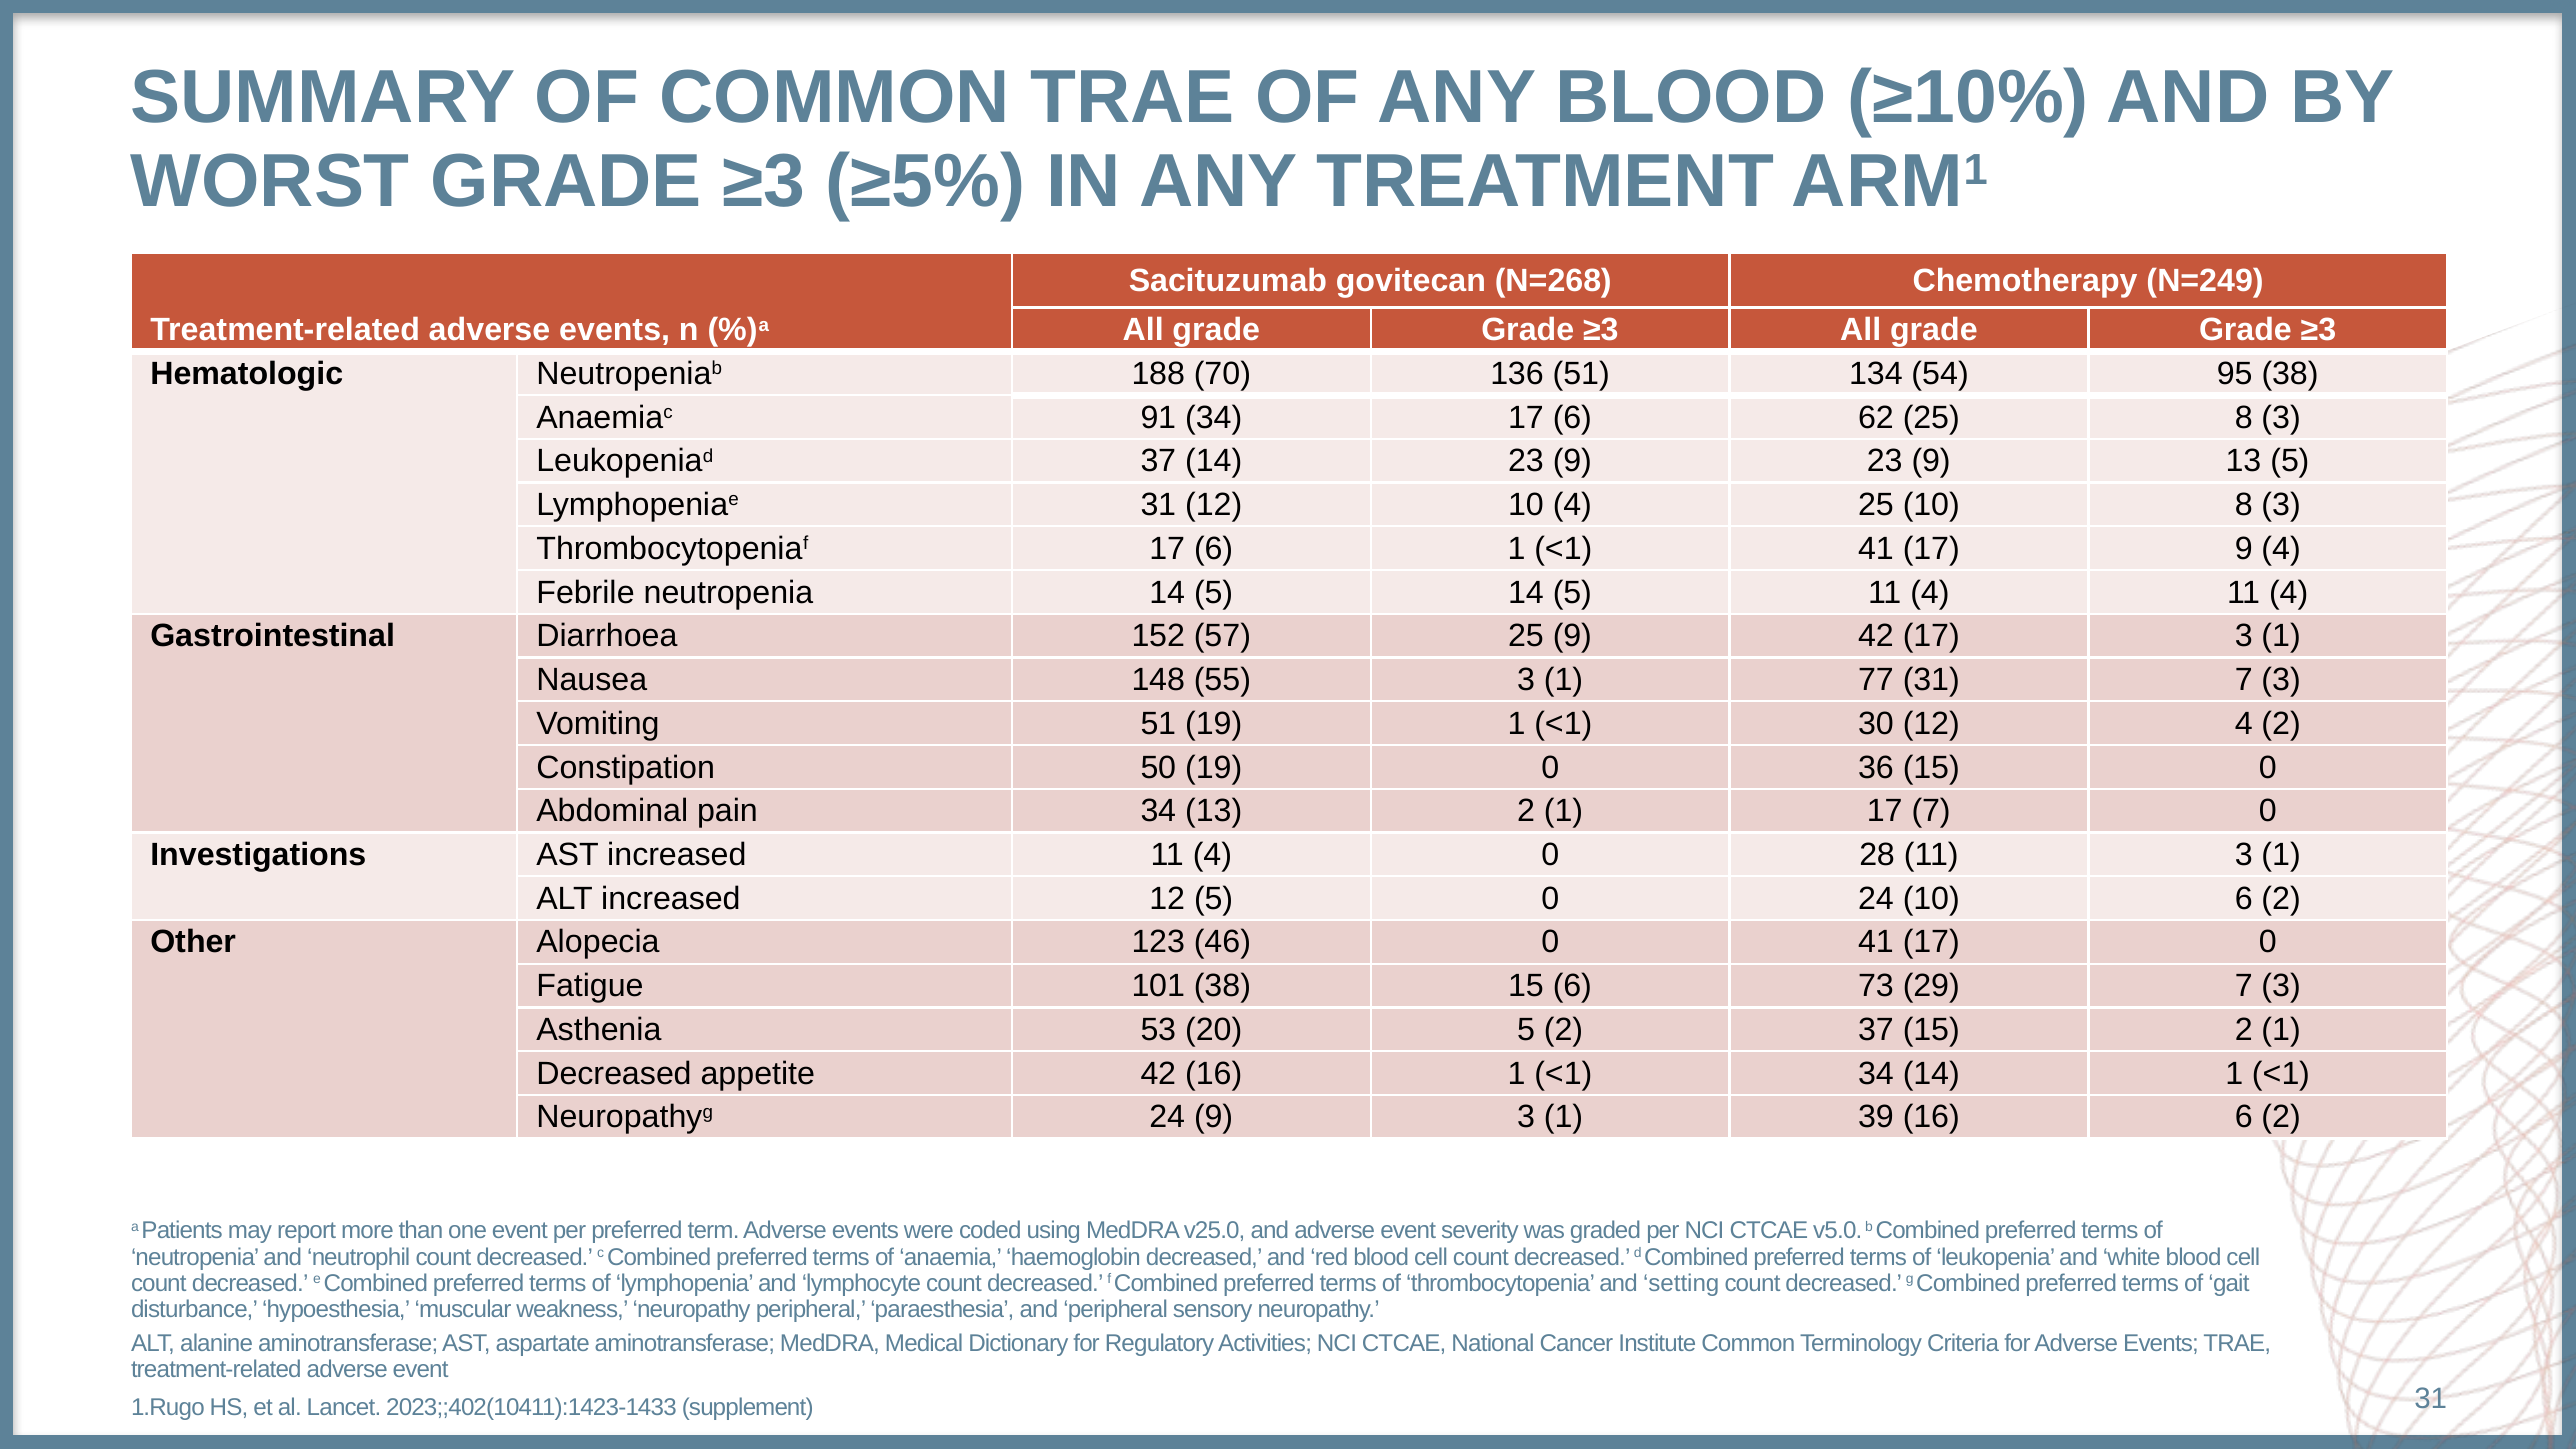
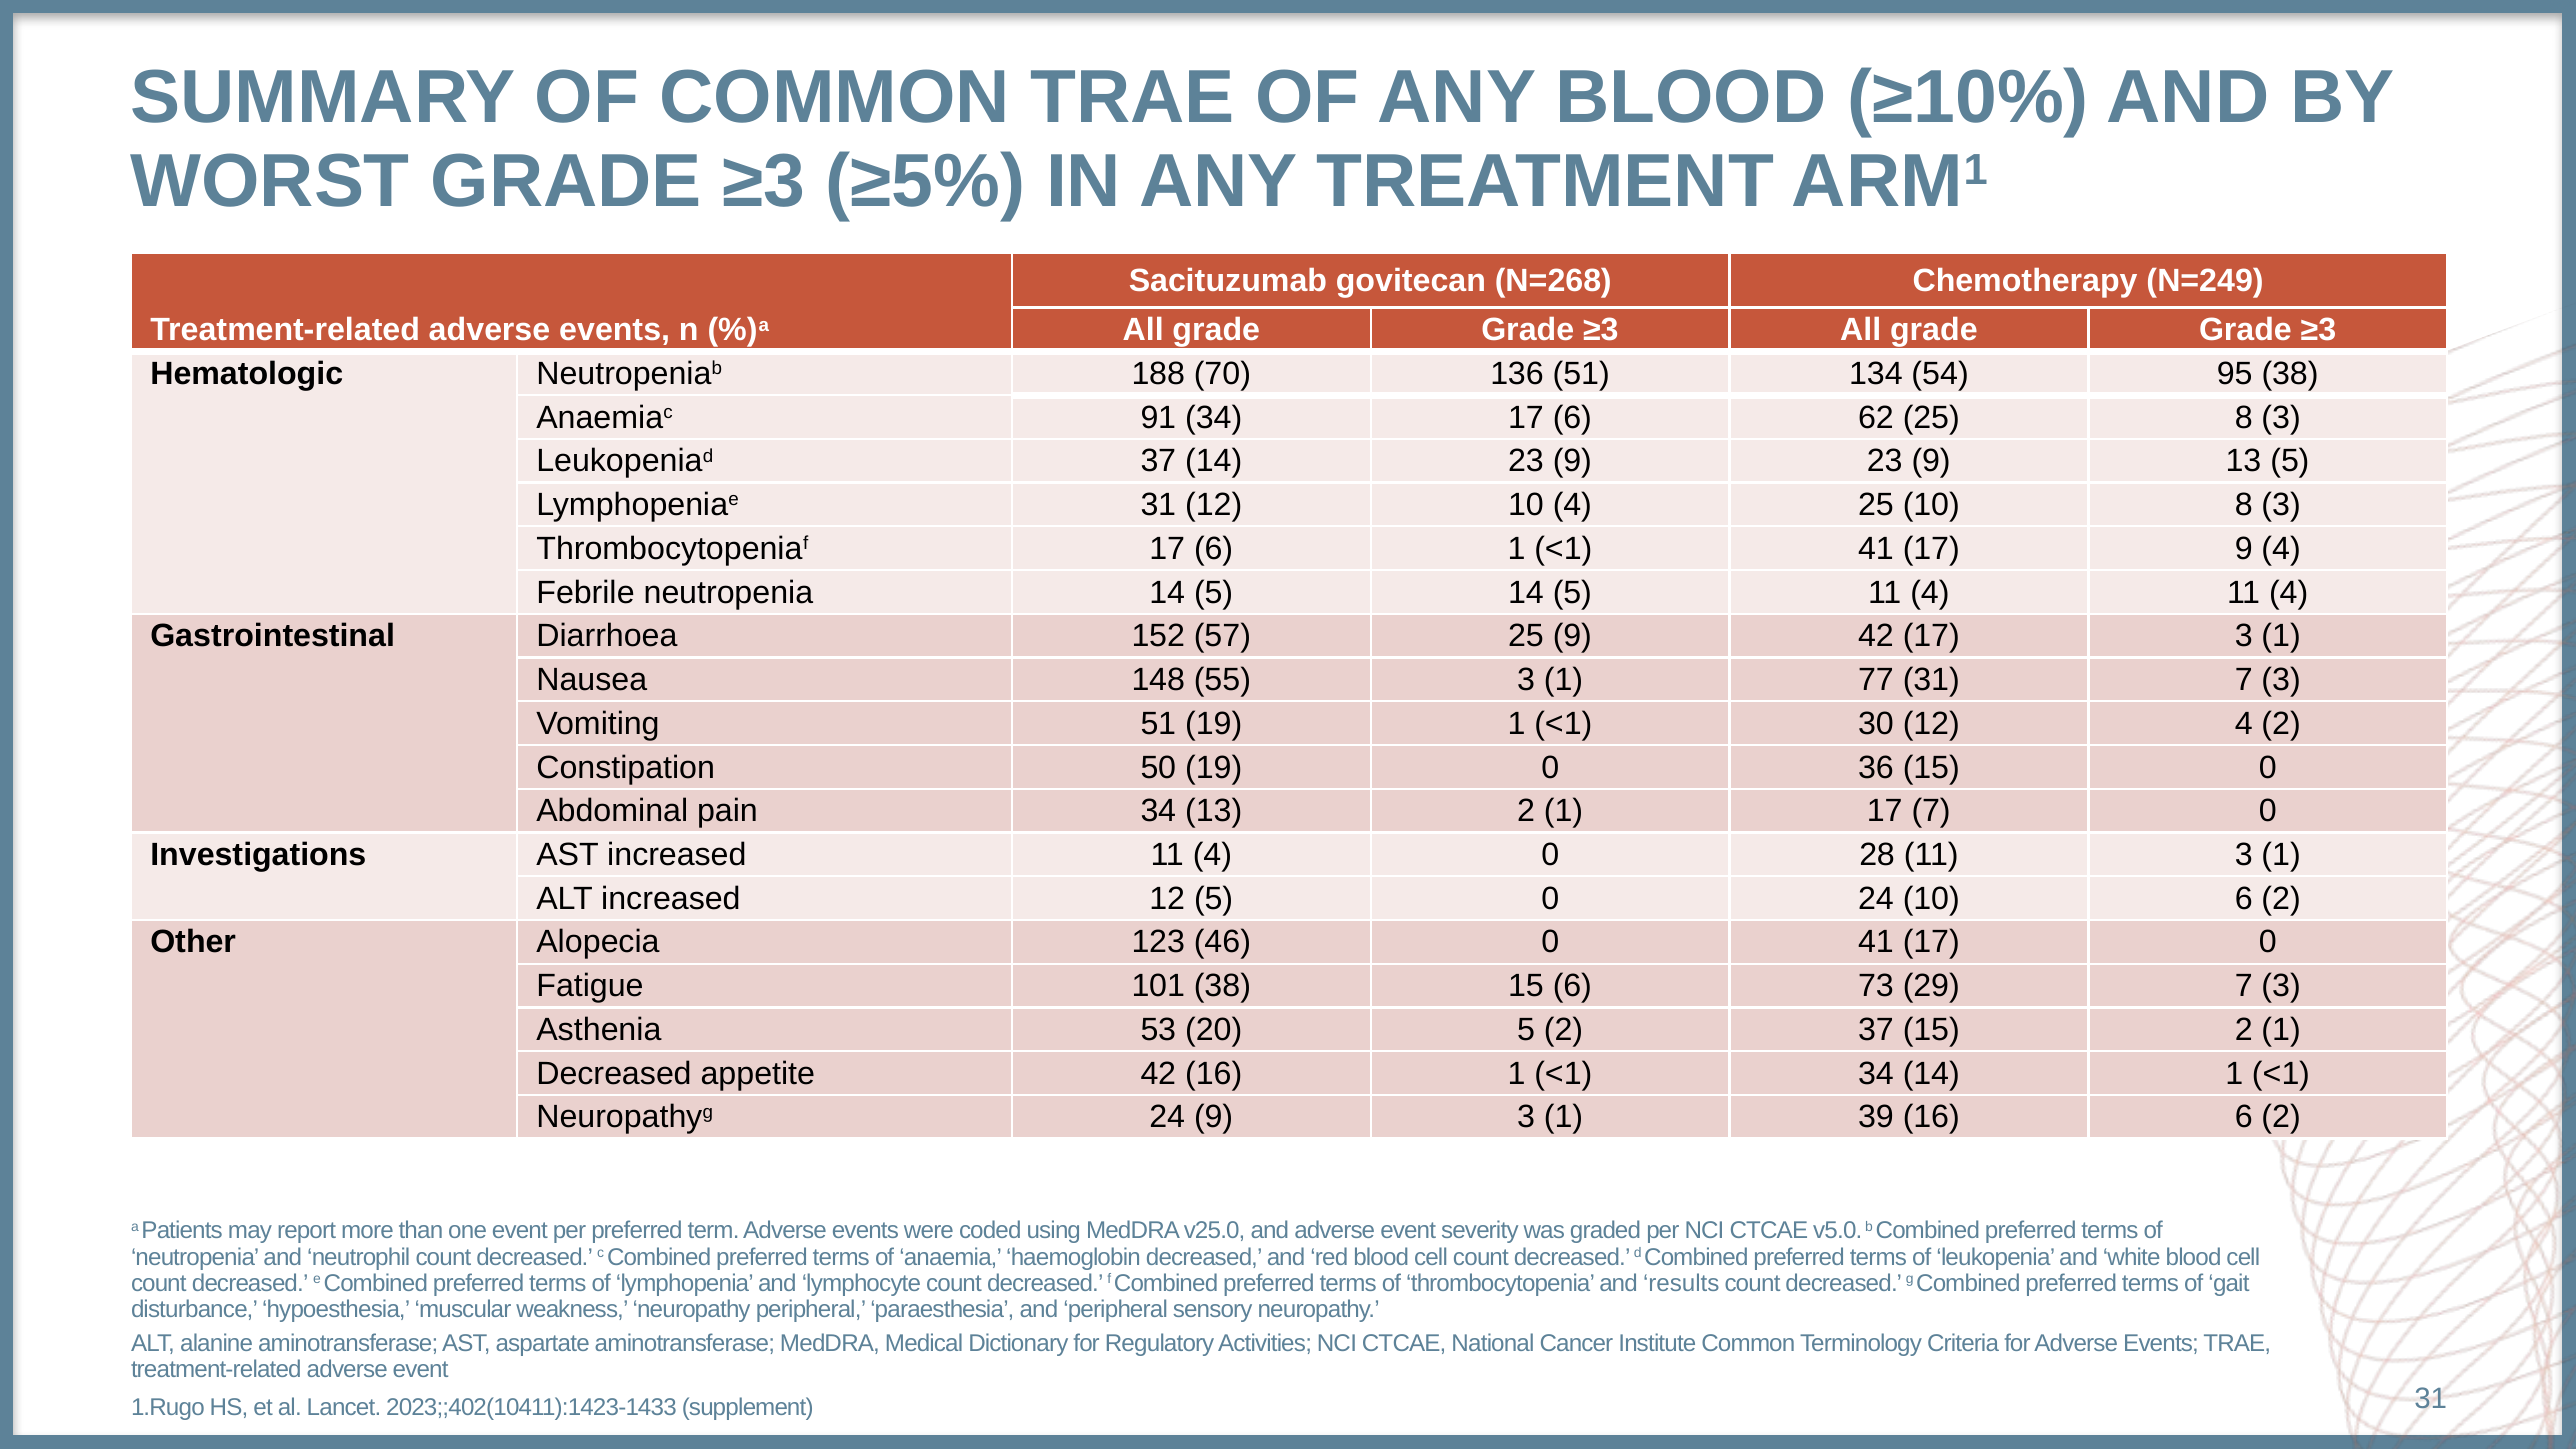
setting: setting -> results
